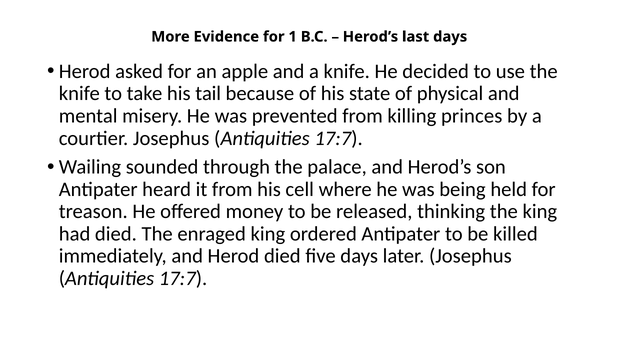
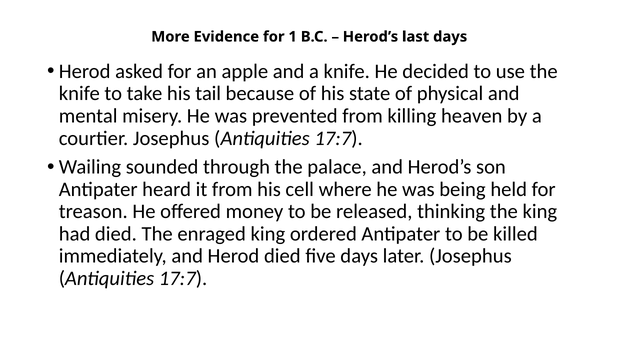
princes: princes -> heaven
